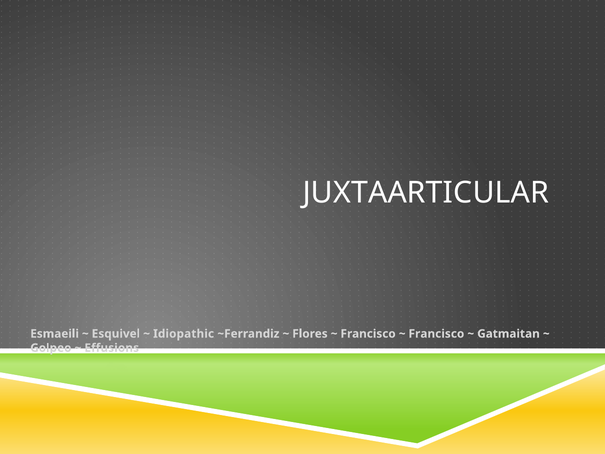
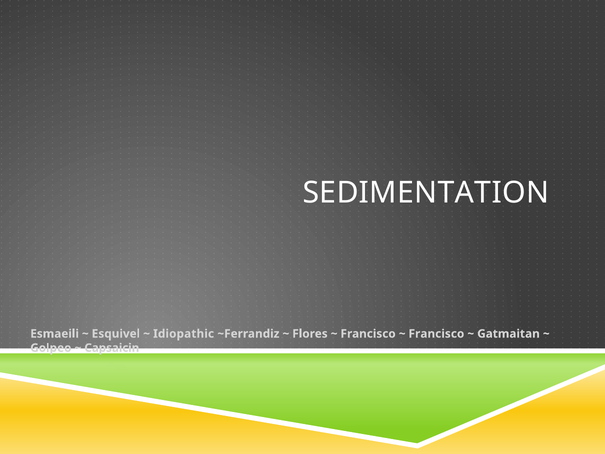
JUXTAARTICULAR: JUXTAARTICULAR -> SEDIMENTATION
Effusions: Effusions -> Capsaicin
